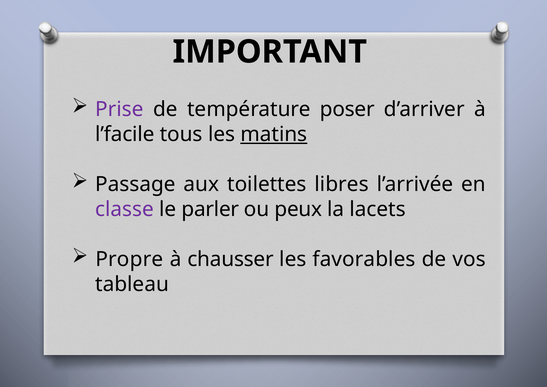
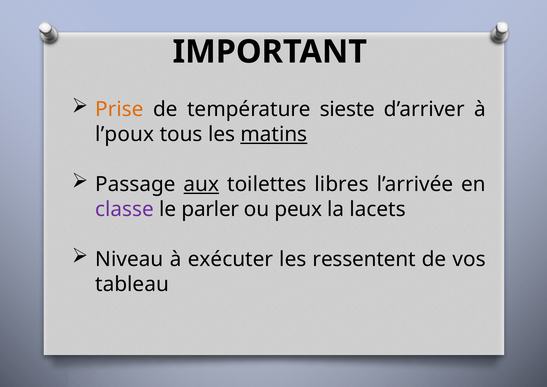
Prise colour: purple -> orange
poser: poser -> sieste
l’facile: l’facile -> l’poux
aux underline: none -> present
Propre: Propre -> Niveau
chausser: chausser -> exécuter
favorables: favorables -> ressentent
